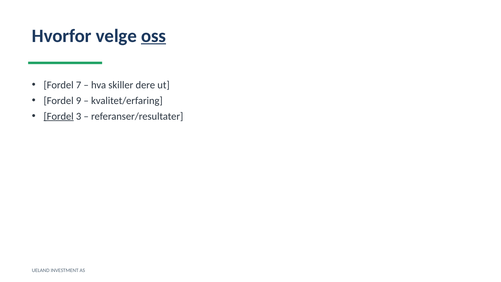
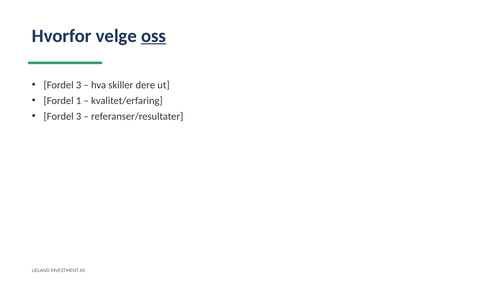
7 at (79, 85): 7 -> 3
9: 9 -> 1
Fordel at (59, 116) underline: present -> none
